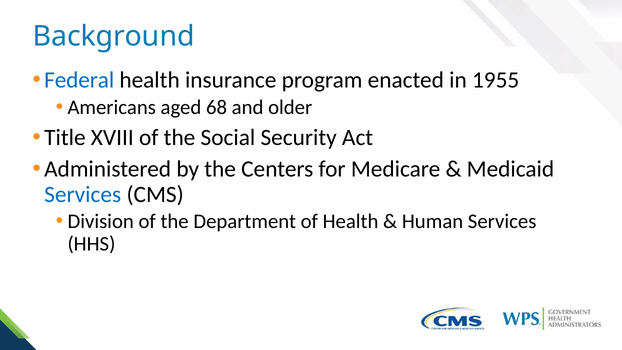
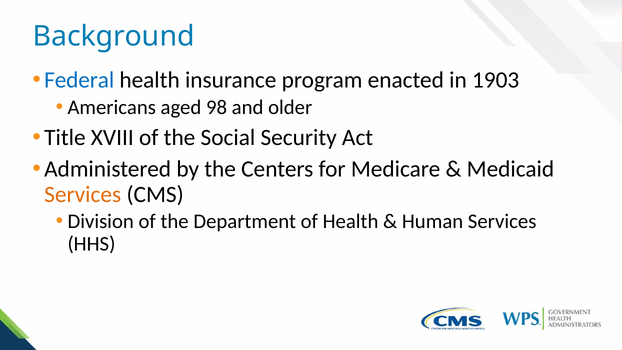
1955: 1955 -> 1903
68: 68 -> 98
Services at (83, 194) colour: blue -> orange
